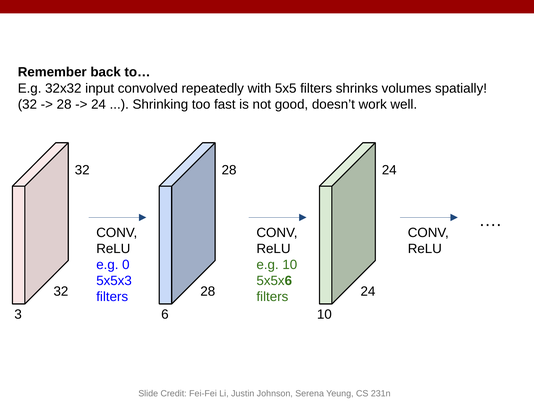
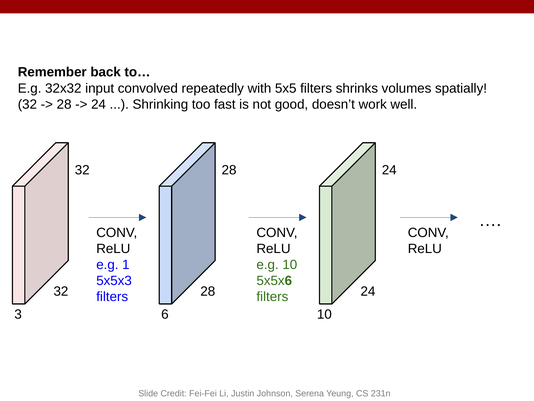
0: 0 -> 1
